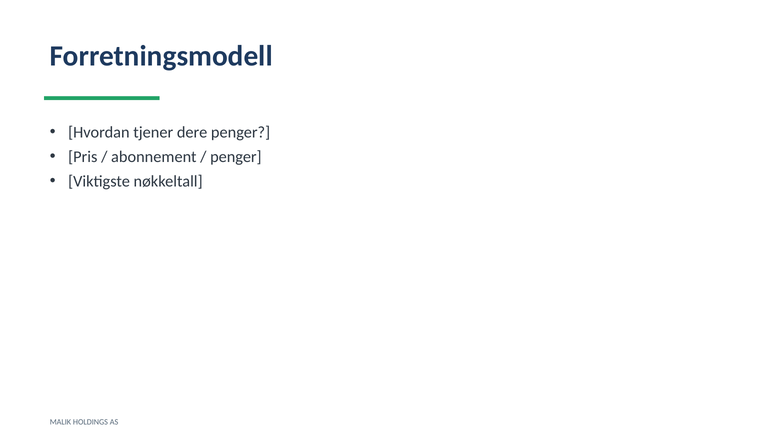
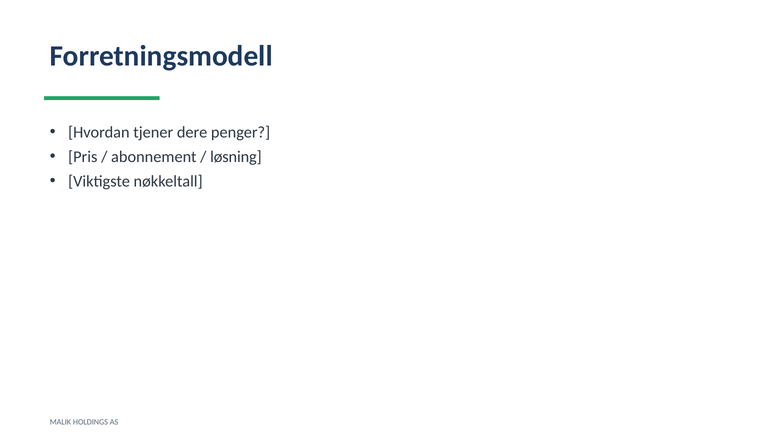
penger at (236, 157): penger -> løsning
